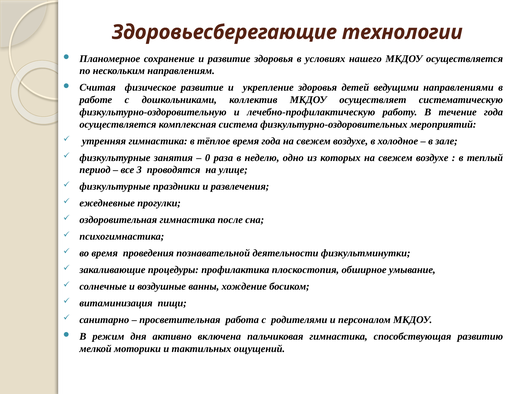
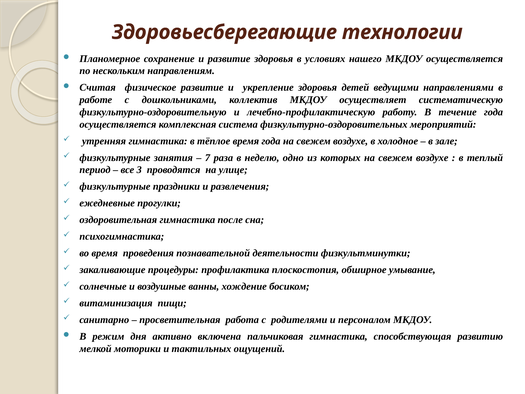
0: 0 -> 7
